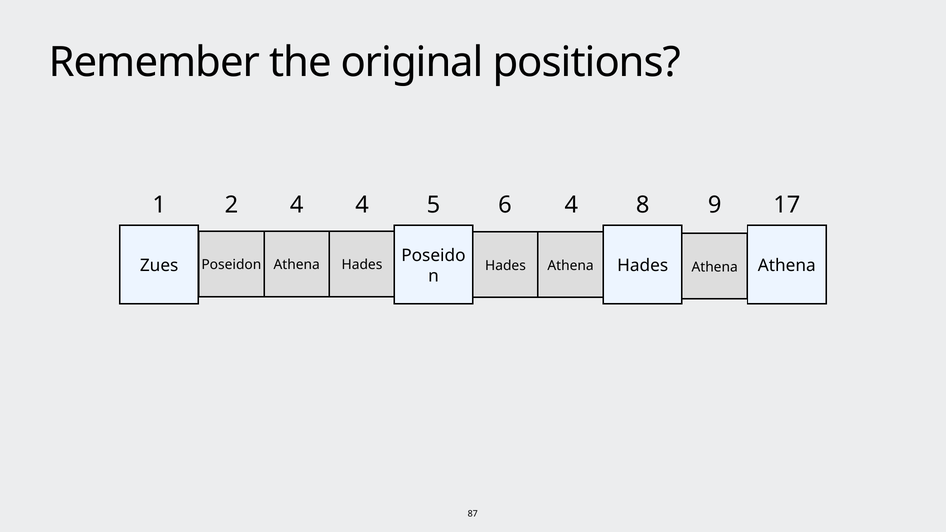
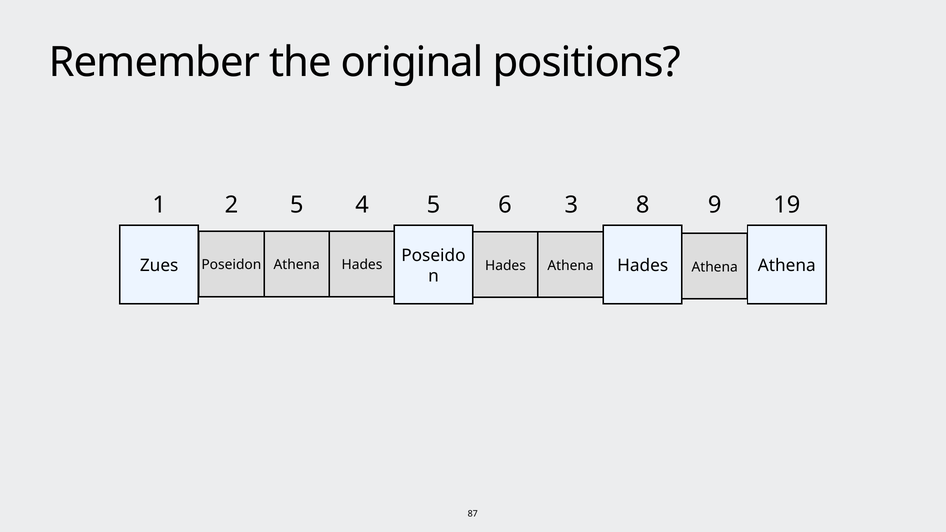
2 4: 4 -> 5
6 4: 4 -> 3
17: 17 -> 19
